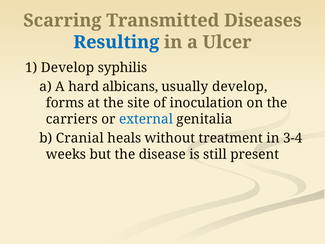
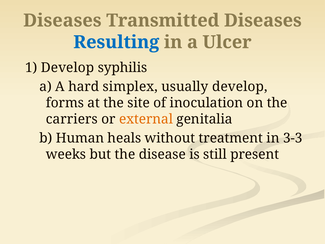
Scarring at (62, 21): Scarring -> Diseases
albicans: albicans -> simplex
external colour: blue -> orange
Cranial: Cranial -> Human
3-4: 3-4 -> 3-3
